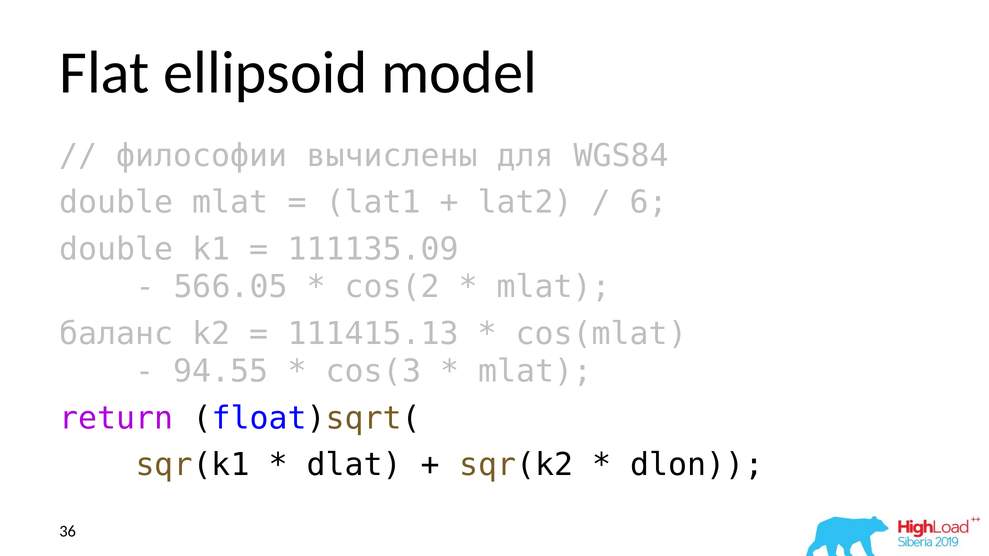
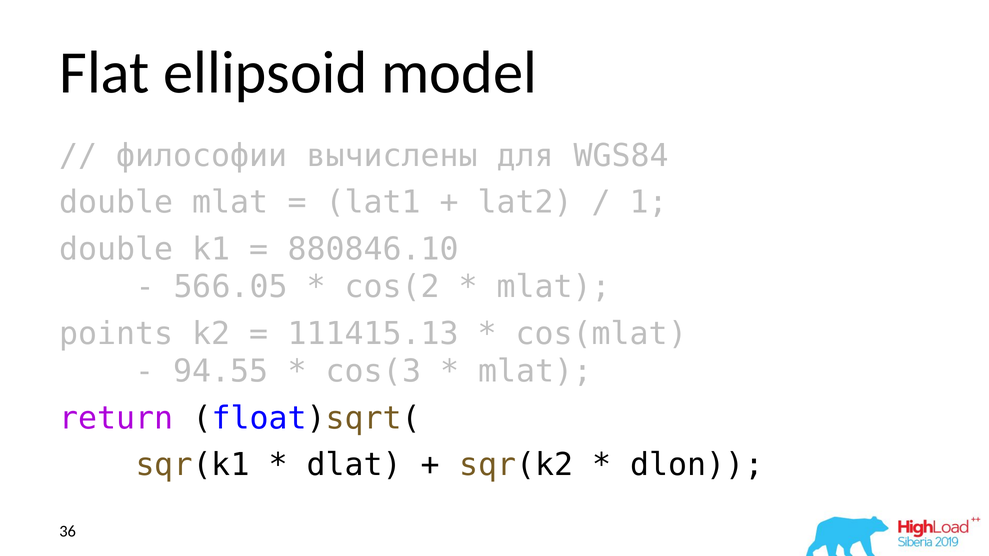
6: 6 -> 1
111135.09: 111135.09 -> 880846.10
баланс: баланс -> points
